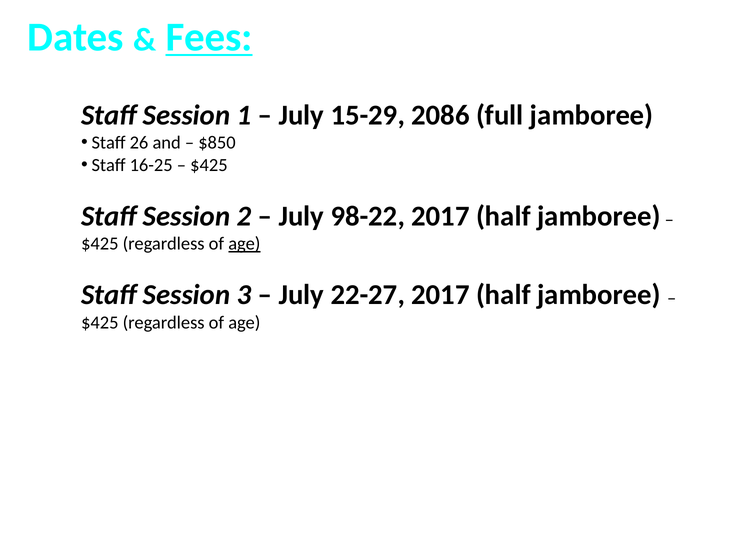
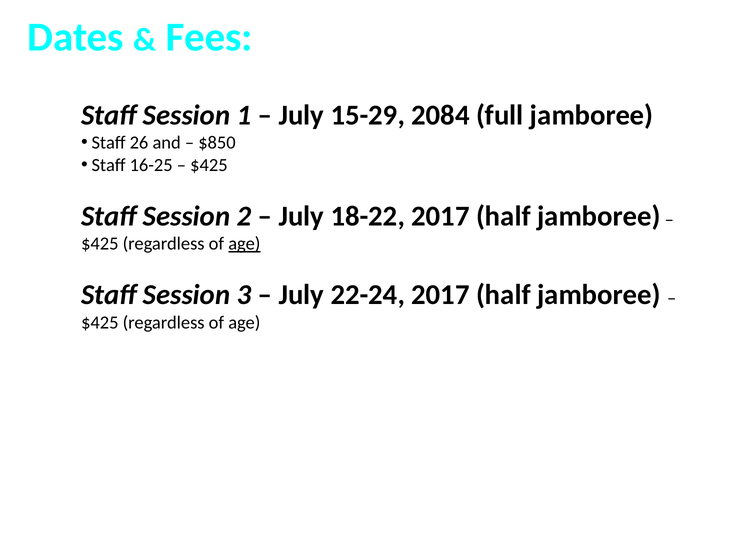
Fees underline: present -> none
2086: 2086 -> 2084
98-22: 98-22 -> 18-22
22-27: 22-27 -> 22-24
